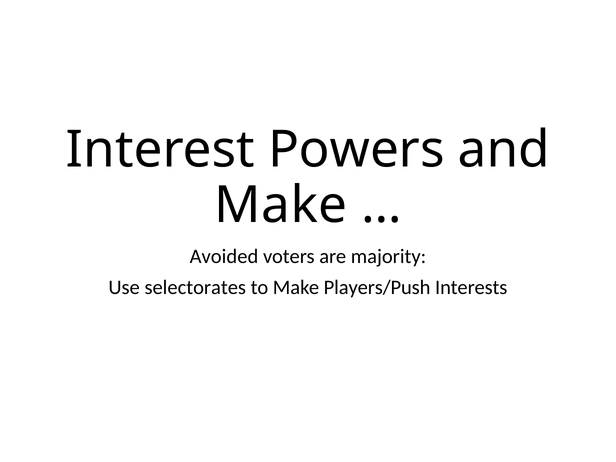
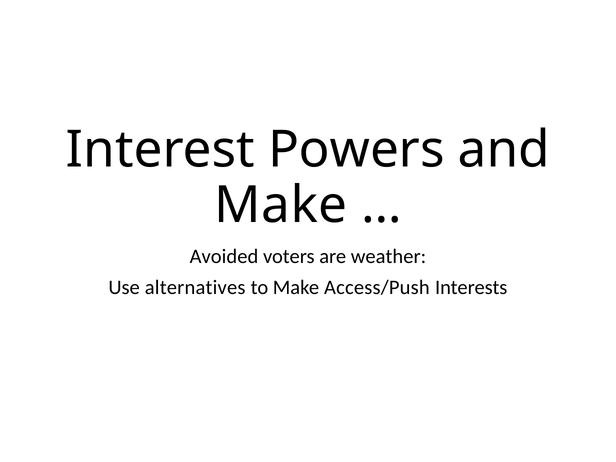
majority: majority -> weather
selectorates: selectorates -> alternatives
Players/Push: Players/Push -> Access/Push
